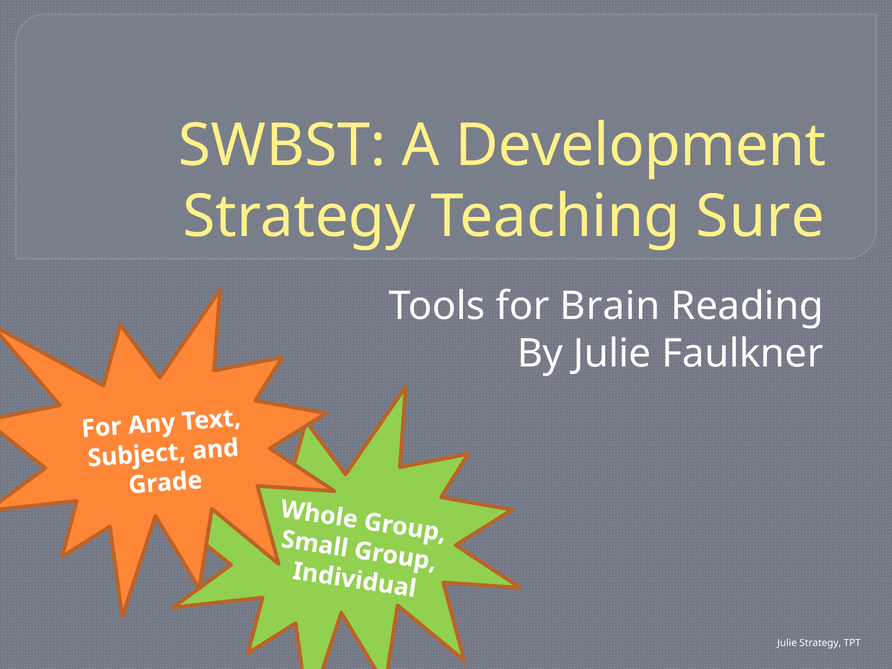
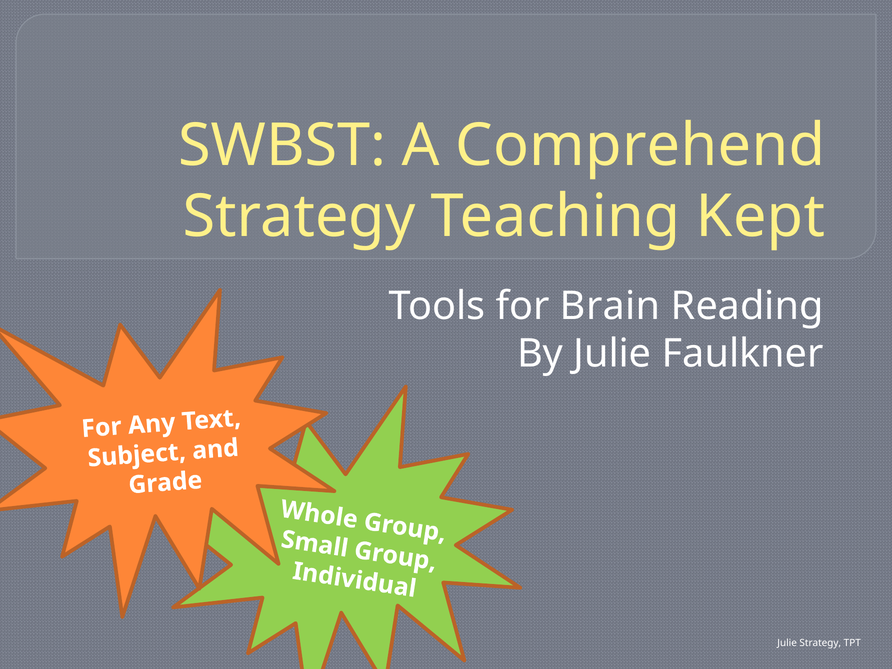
Development: Development -> Comprehend
Sure: Sure -> Kept
